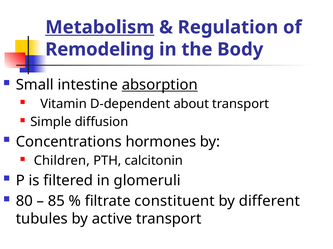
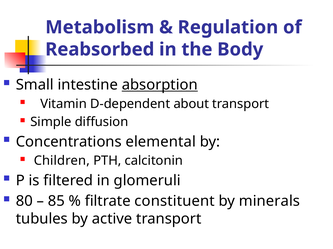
Metabolism underline: present -> none
Remodeling: Remodeling -> Reabsorbed
hormones: hormones -> elemental
different: different -> minerals
